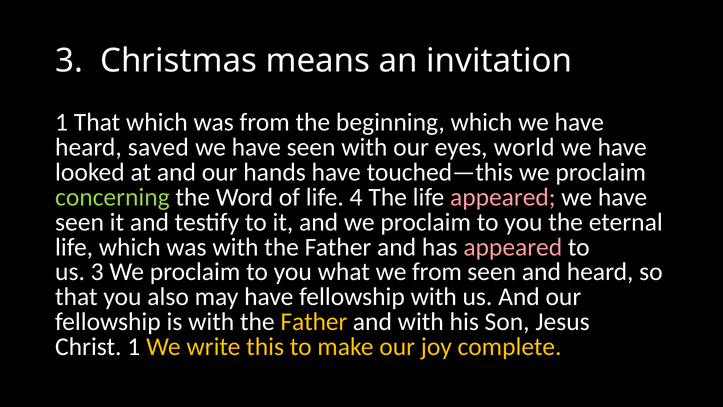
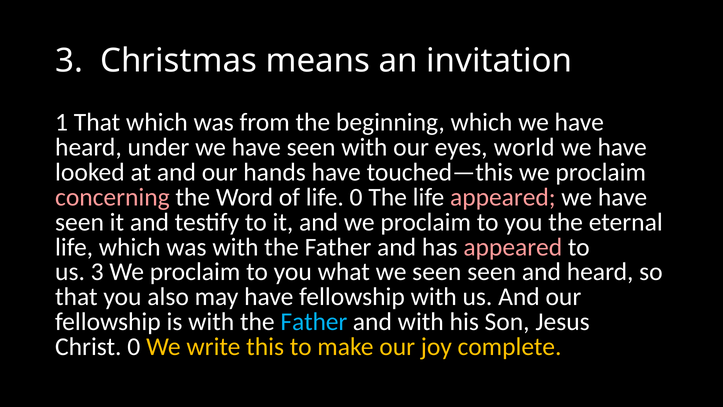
saved: saved -> under
concerning colour: light green -> pink
life 4: 4 -> 0
we from: from -> seen
Father at (314, 322) colour: yellow -> light blue
Christ 1: 1 -> 0
